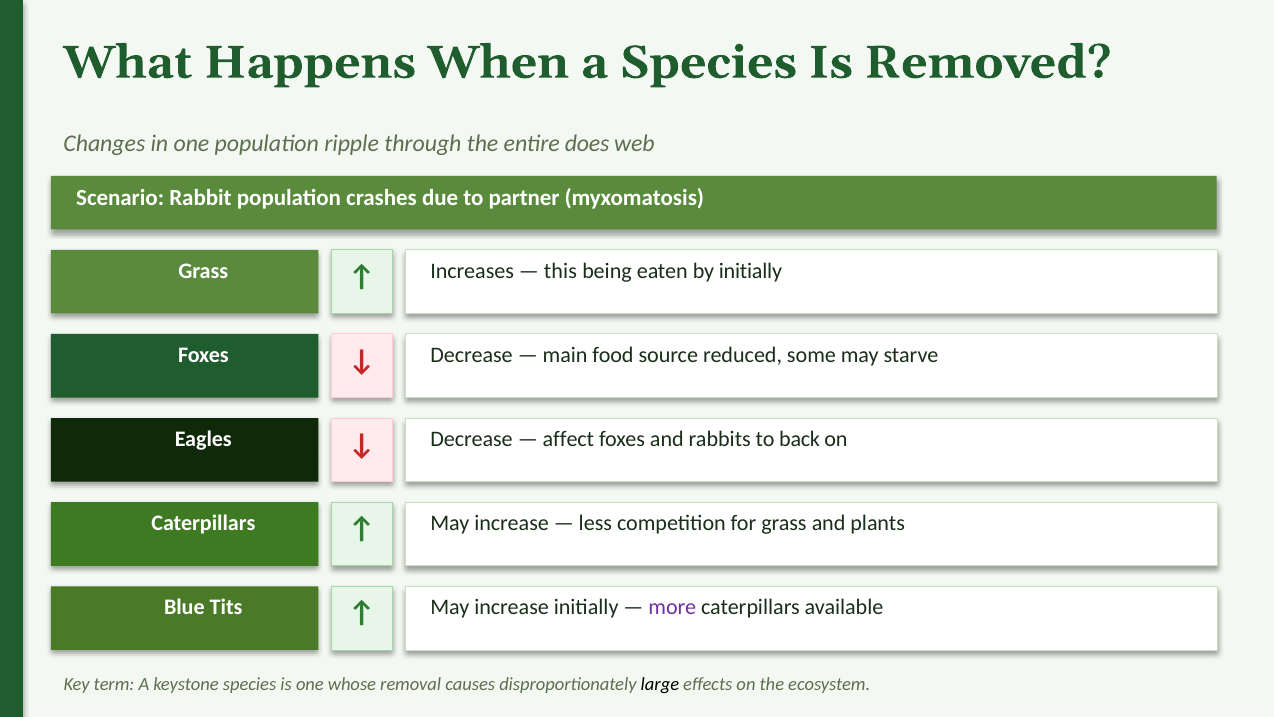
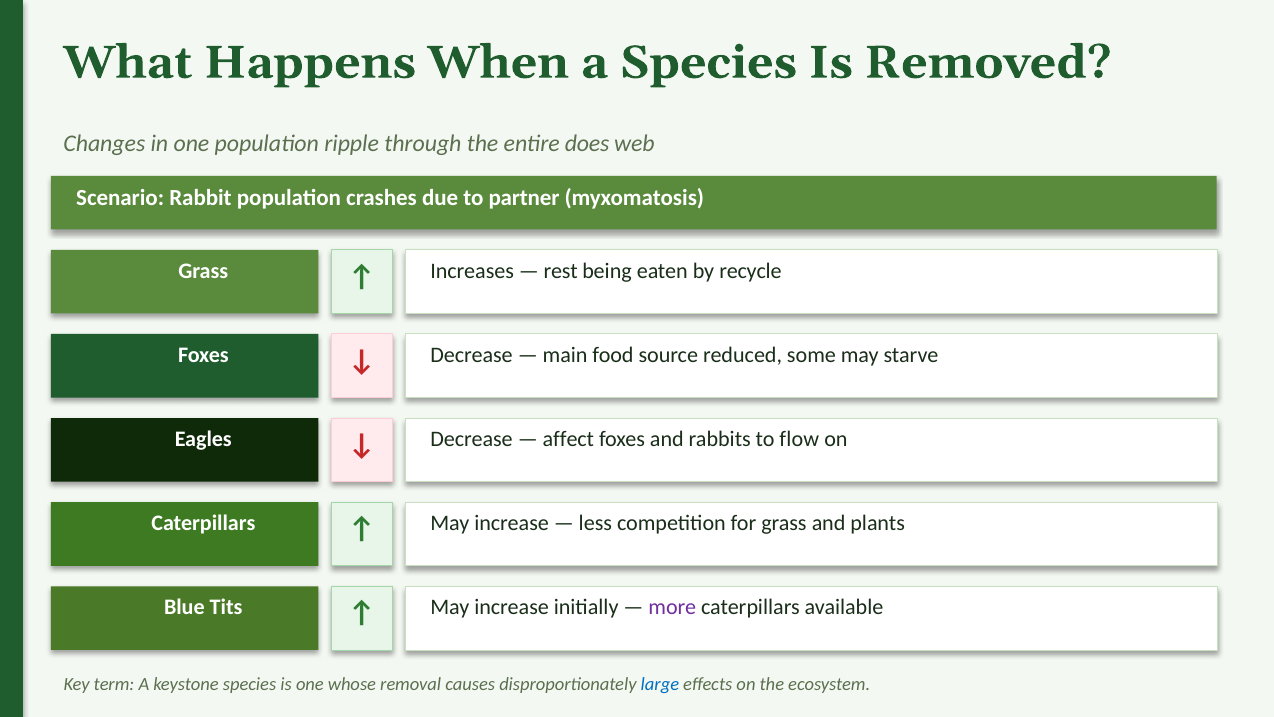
this: this -> rest
by initially: initially -> recycle
back: back -> flow
large colour: black -> blue
